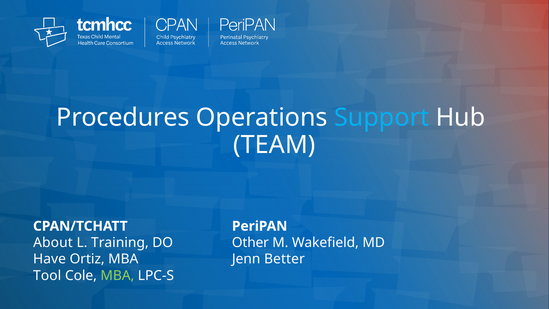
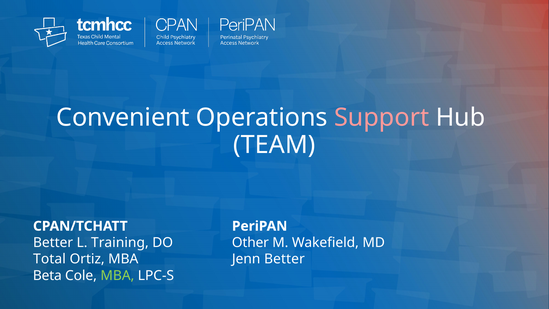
Procedures: Procedures -> Convenient
Support colour: light blue -> pink
About at (53, 242): About -> Better
Have: Have -> Total
Tool: Tool -> Beta
